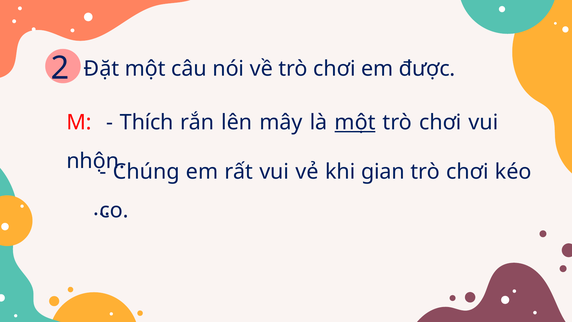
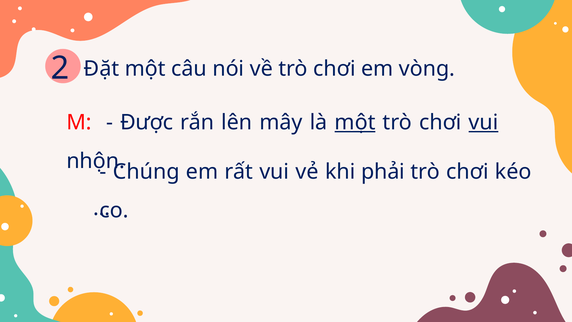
được: được -> vòng
Thích: Thích -> Được
vui at (484, 123) underline: none -> present
gian: gian -> phải
